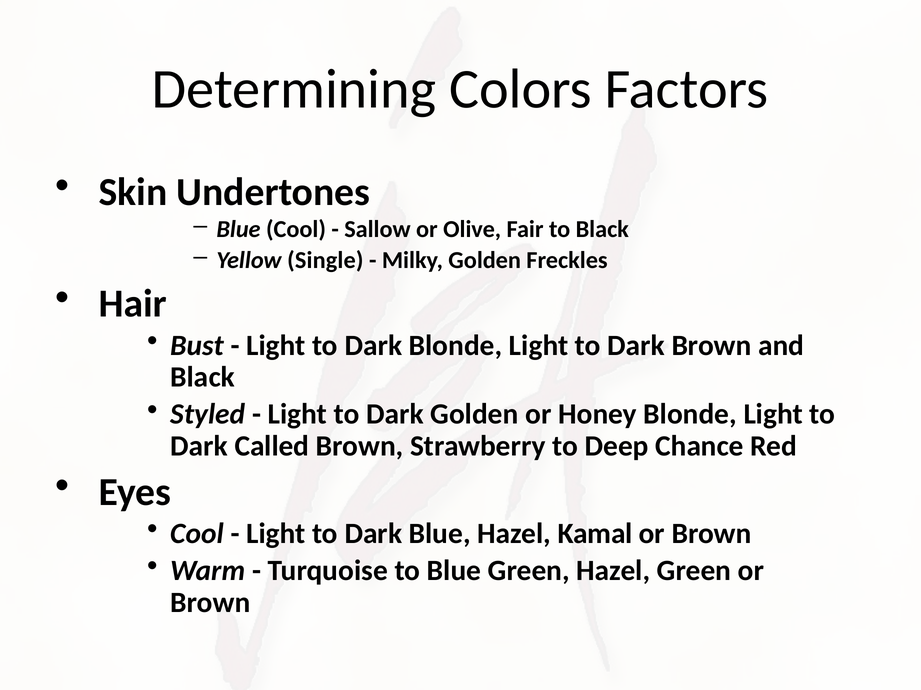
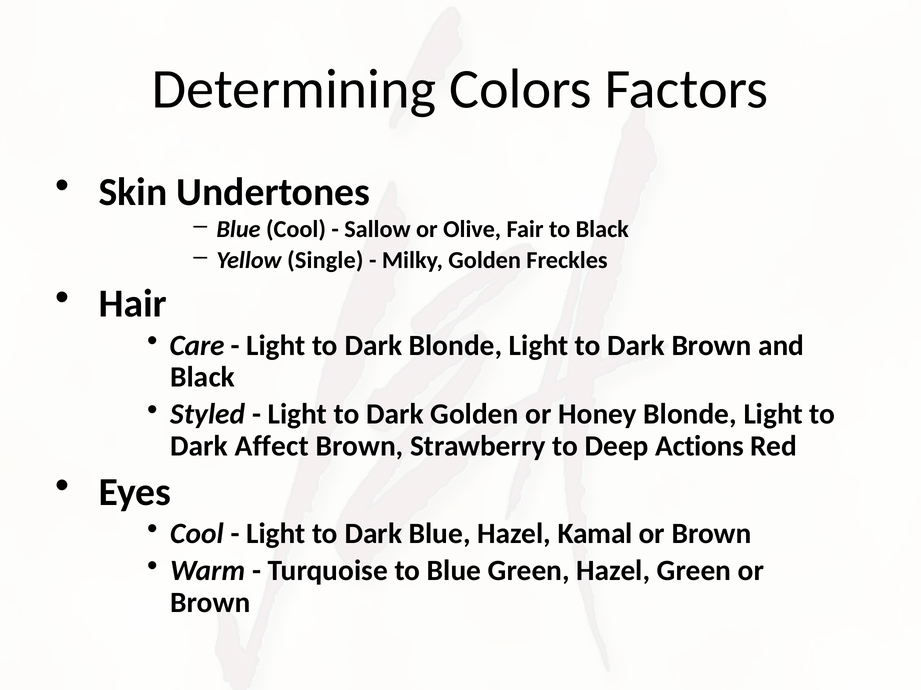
Bust: Bust -> Care
Called: Called -> Affect
Chance: Chance -> Actions
